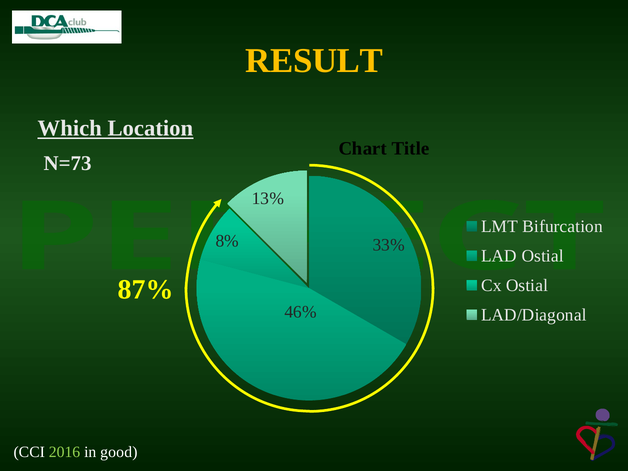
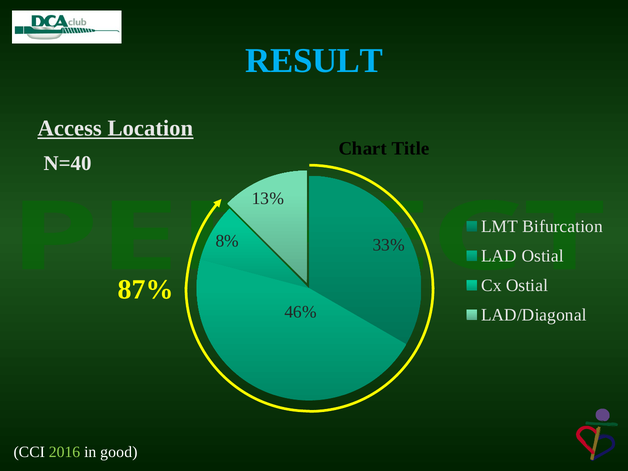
RESULT colour: yellow -> light blue
Which: Which -> Access
N=73: N=73 -> N=40
